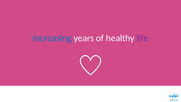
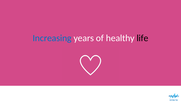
life colour: purple -> black
